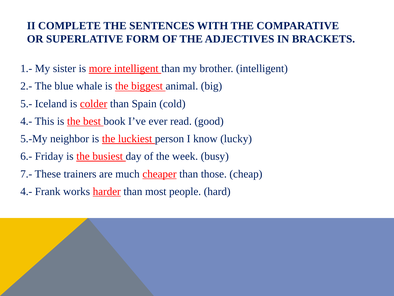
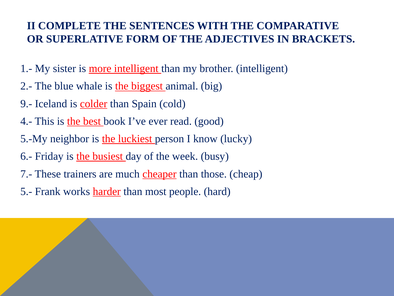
5.-: 5.- -> 9.-
4.- at (26, 191): 4.- -> 5.-
